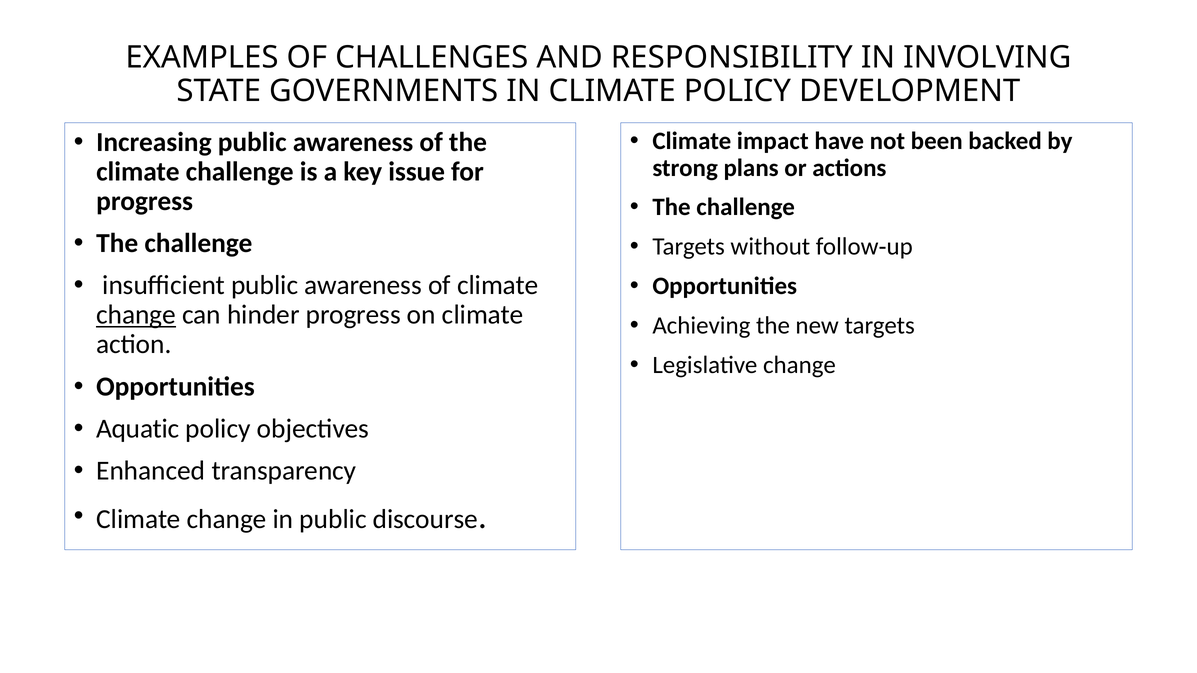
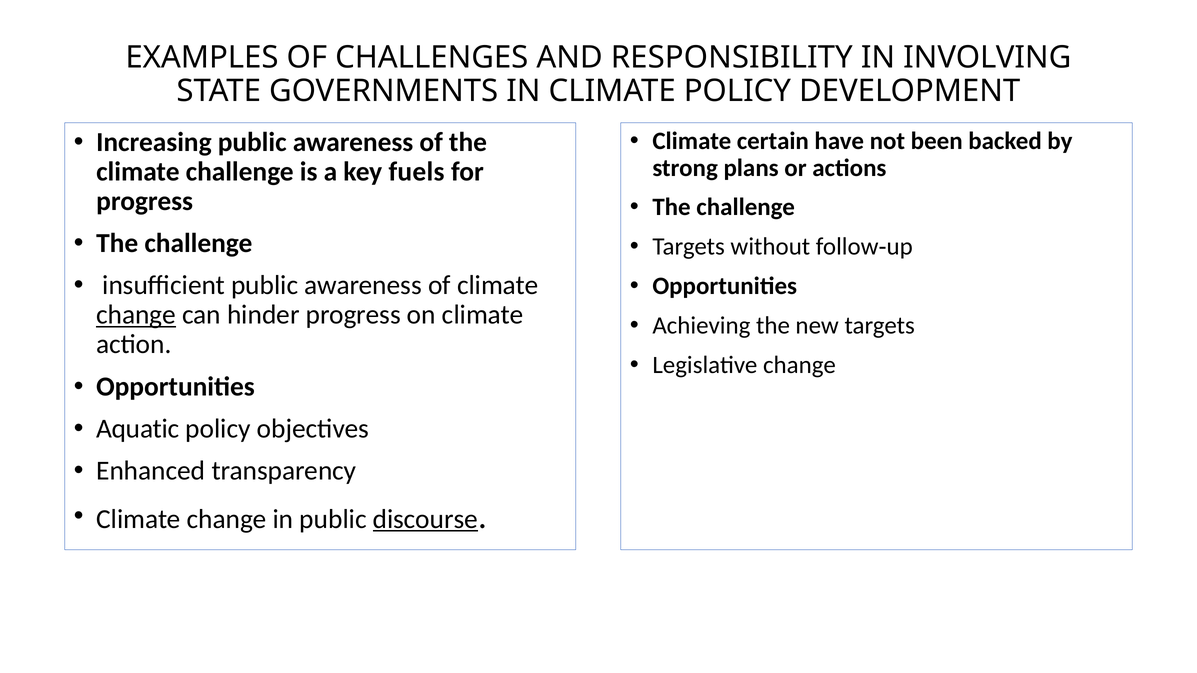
impact: impact -> certain
issue: issue -> fuels
discourse underline: none -> present
